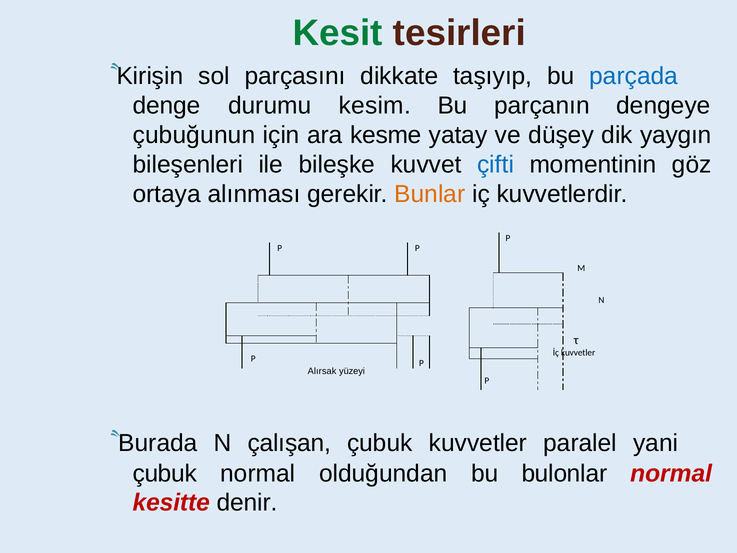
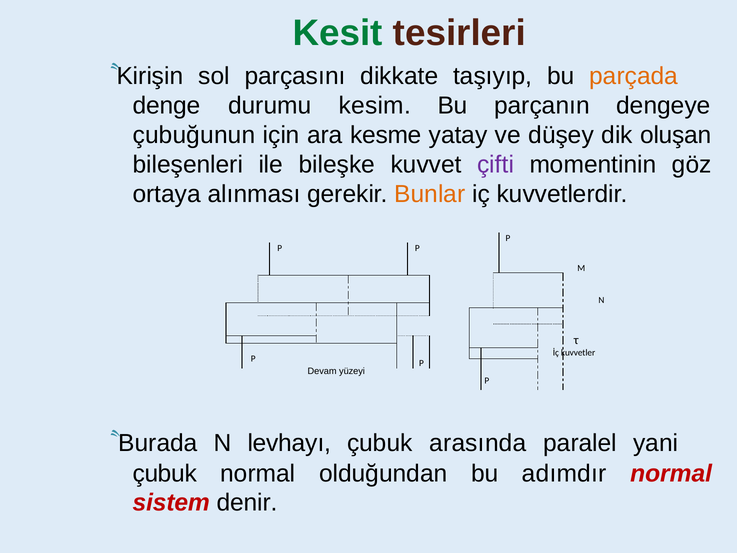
parçada colour: blue -> orange
yaygın: yaygın -> oluşan
çifti colour: blue -> purple
Alırsak: Alırsak -> Devam
çalışan: çalışan -> levhayı
çubuk kuvvetler: kuvvetler -> arasında
bulonlar: bulonlar -> adımdır
kesitte: kesitte -> sistem
